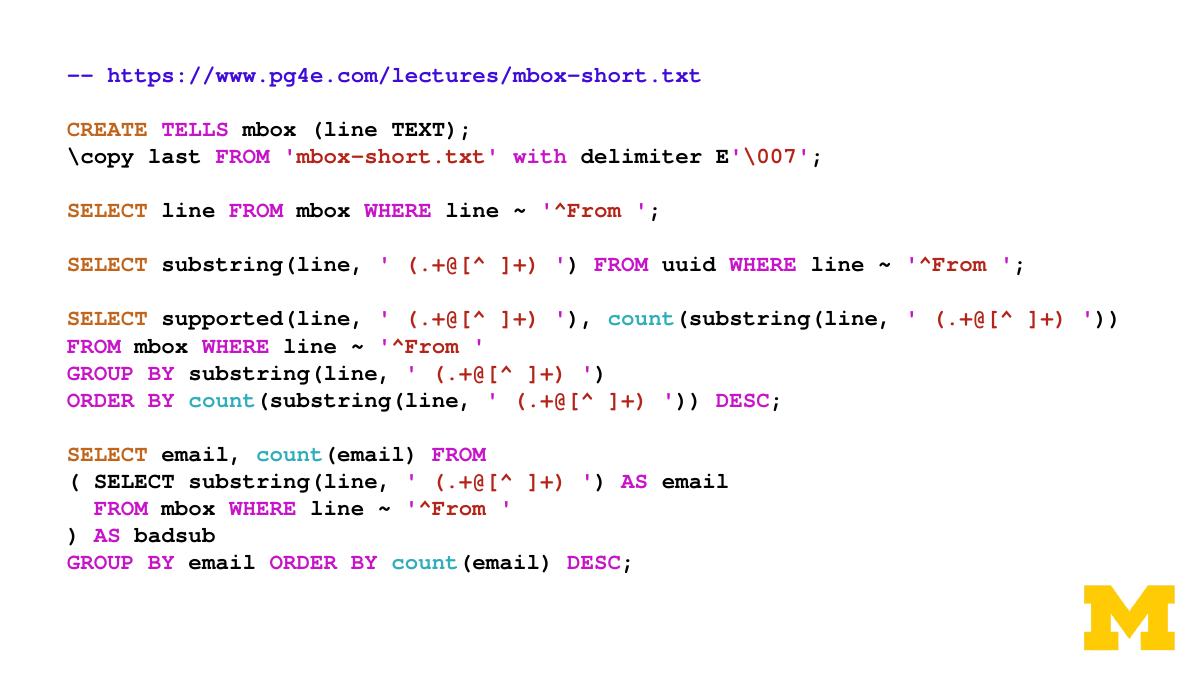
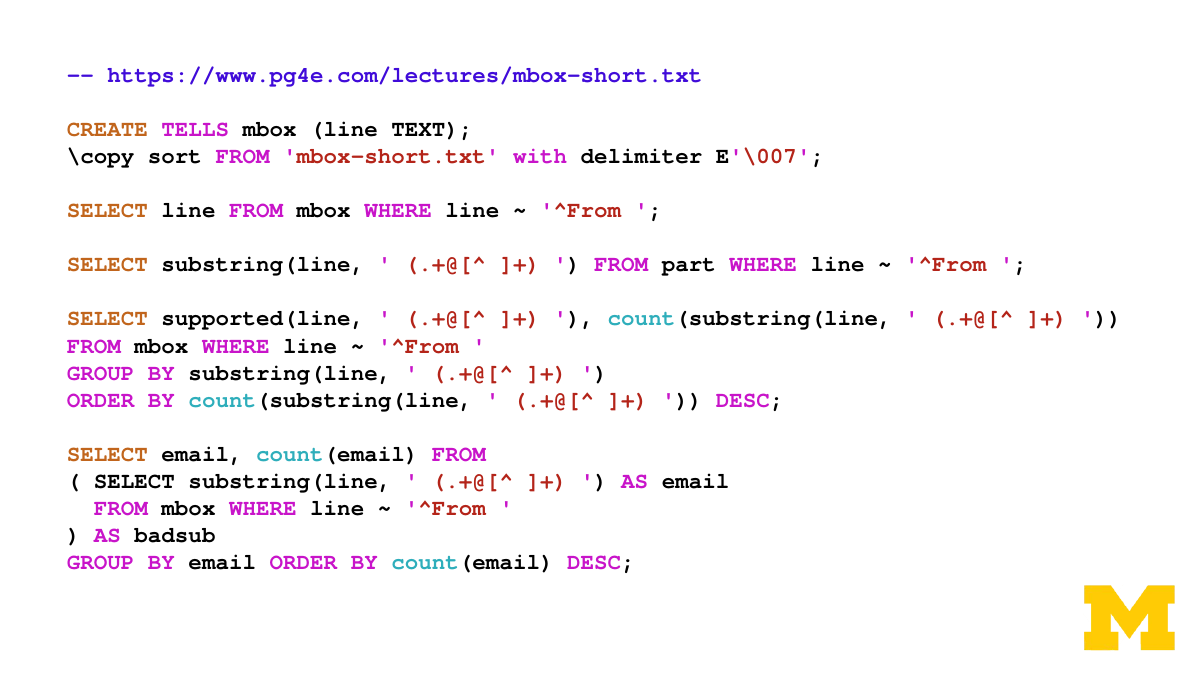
last: last -> sort
uuid: uuid -> part
